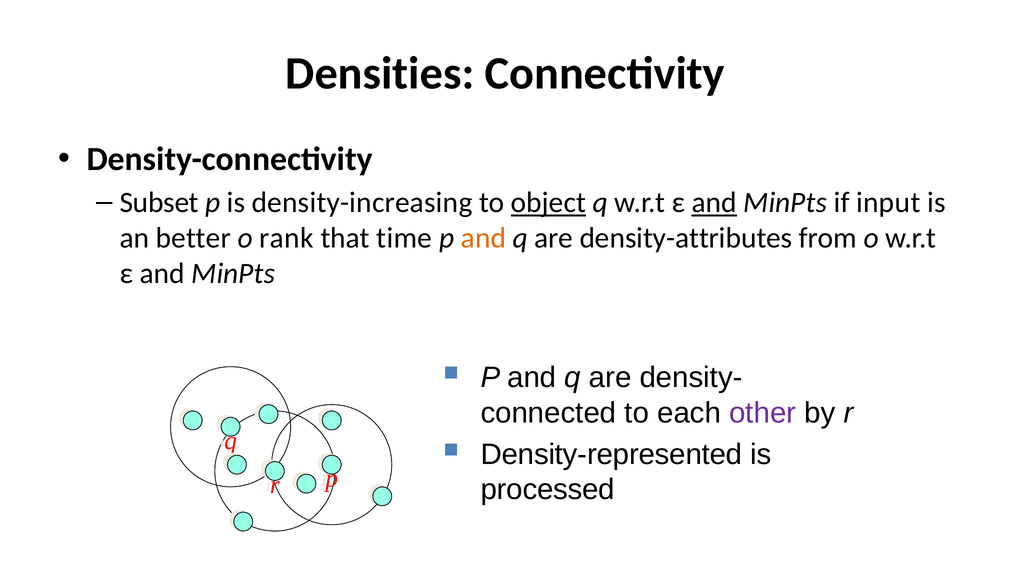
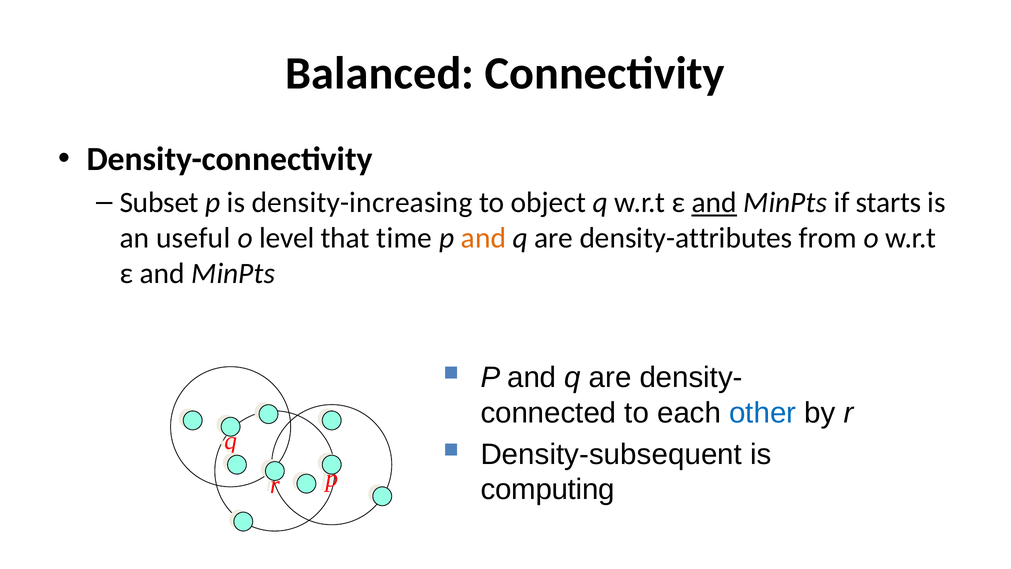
Densities: Densities -> Balanced
object underline: present -> none
input: input -> starts
better: better -> useful
rank: rank -> level
other colour: purple -> blue
Density-represented: Density-represented -> Density-subsequent
processed: processed -> computing
